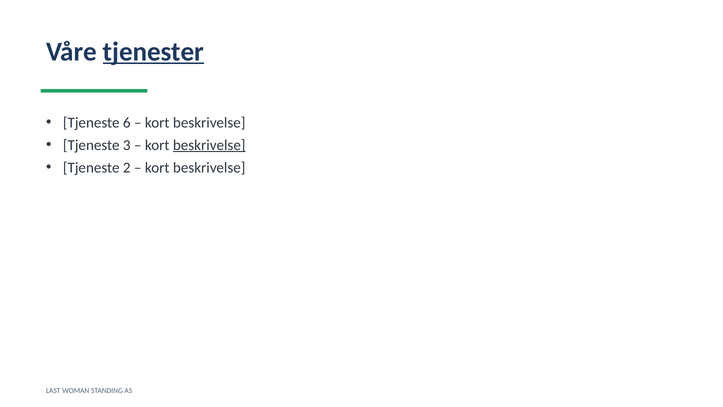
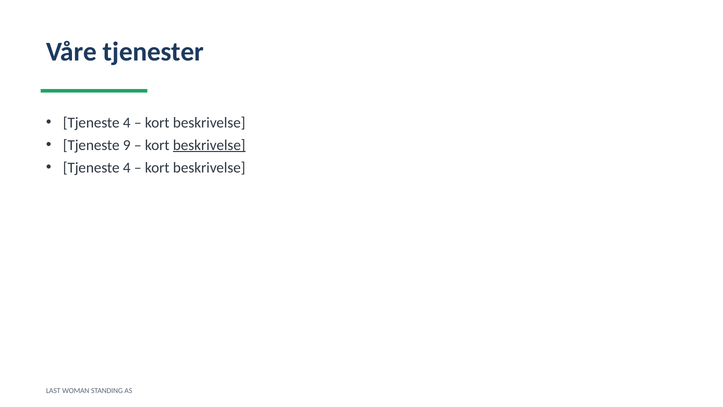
tjenester underline: present -> none
6 at (127, 122): 6 -> 4
3: 3 -> 9
2 at (127, 168): 2 -> 4
